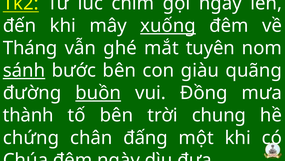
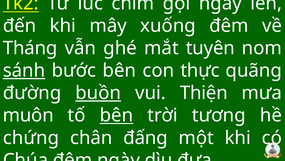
xuống underline: present -> none
giàu: giàu -> thực
Đồng: Đồng -> Thiện
thành: thành -> muôn
bên at (116, 115) underline: none -> present
chung: chung -> tương
